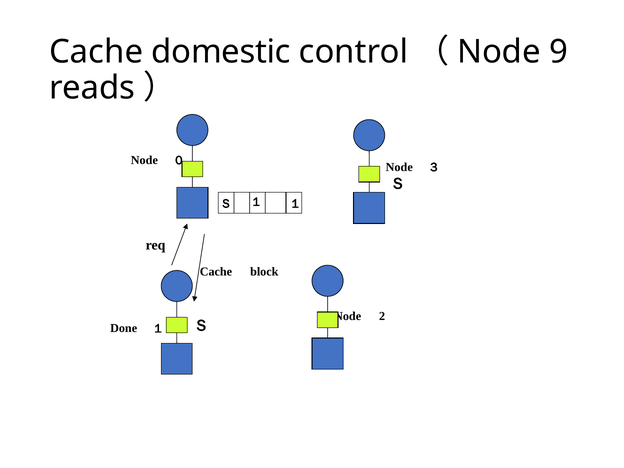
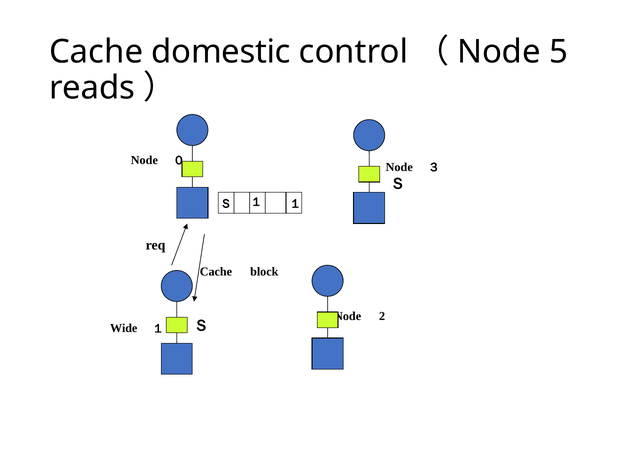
9: 9 -> 5
Done: Done -> Wide
